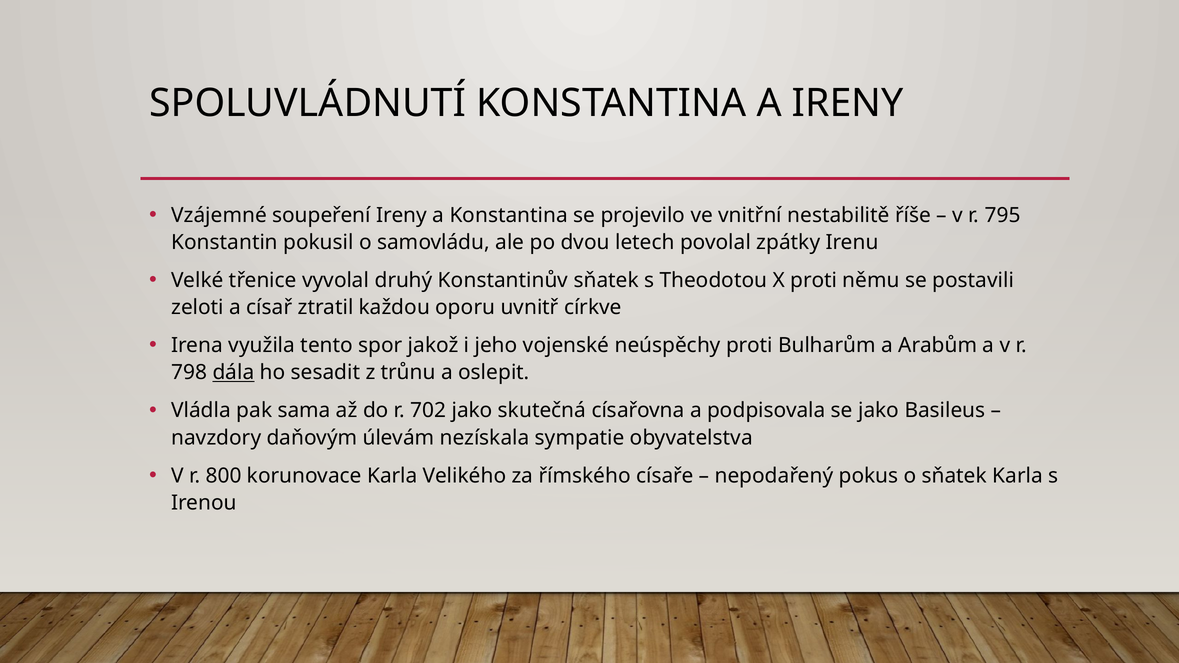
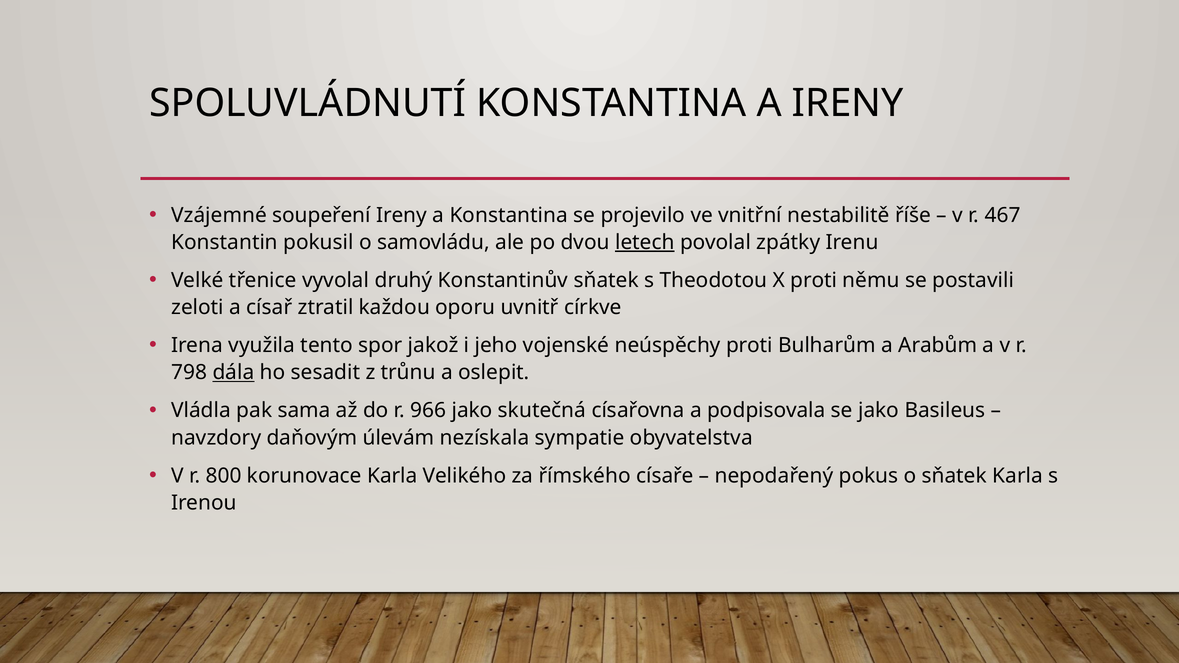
795: 795 -> 467
letech underline: none -> present
702: 702 -> 966
